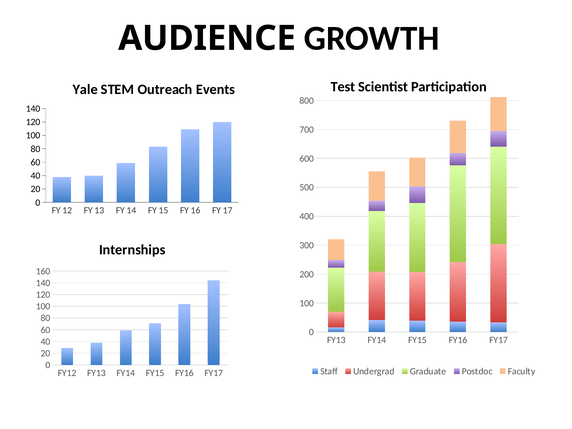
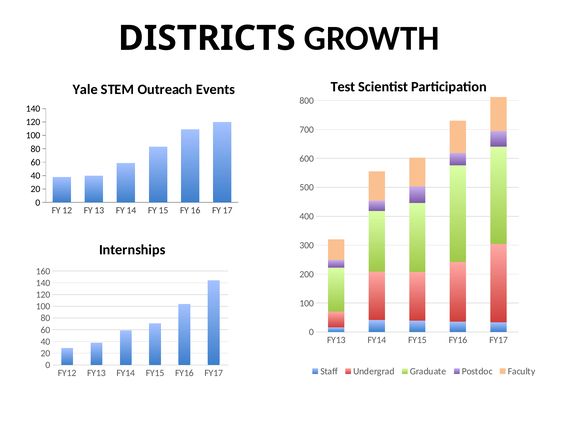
AUDIENCE: AUDIENCE -> DISTRICTS
